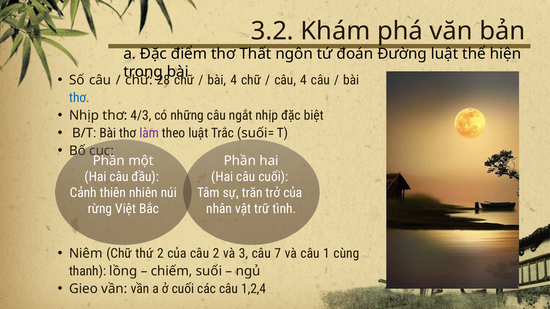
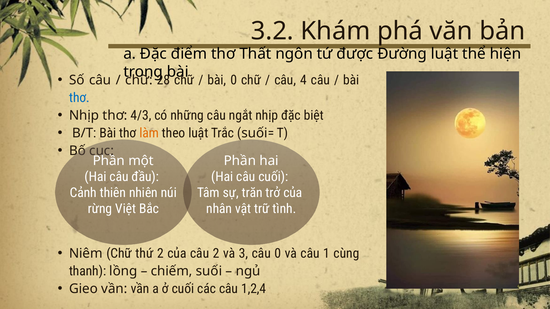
đoán: đoán -> được
bài 4: 4 -> 0
làm colour: purple -> orange
câu 7: 7 -> 0
